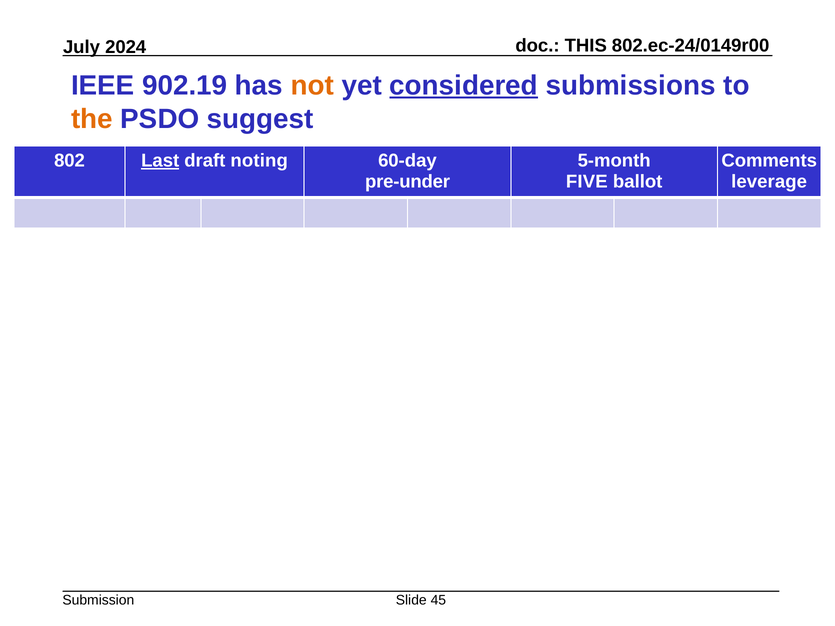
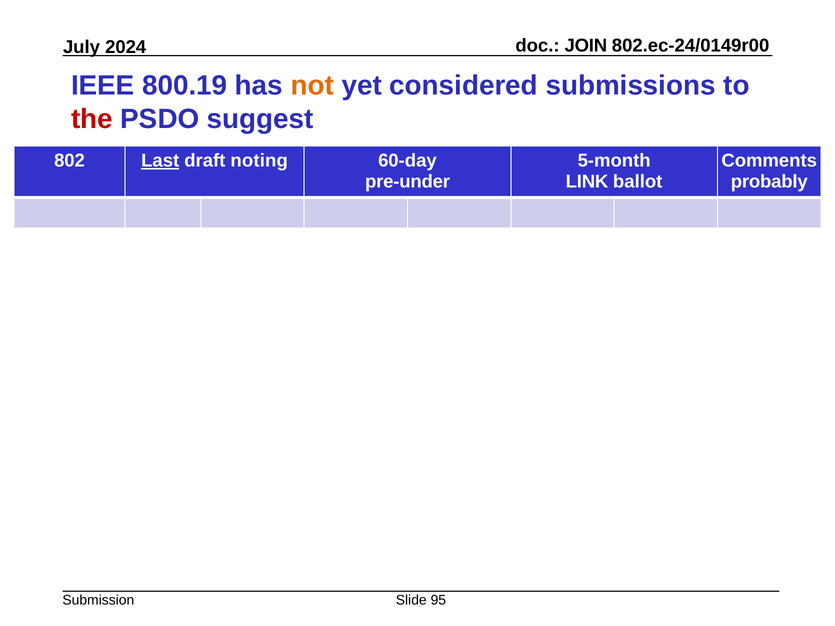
THIS: THIS -> JOIN
902.19: 902.19 -> 800.19
considered underline: present -> none
the colour: orange -> red
FIVE: FIVE -> LINK
leverage: leverage -> probably
45: 45 -> 95
